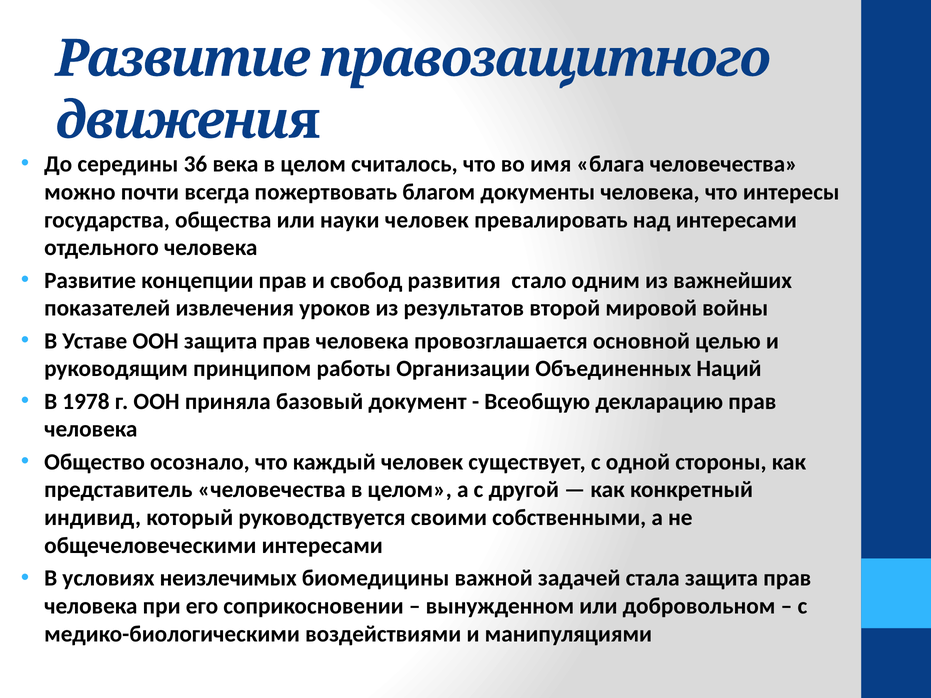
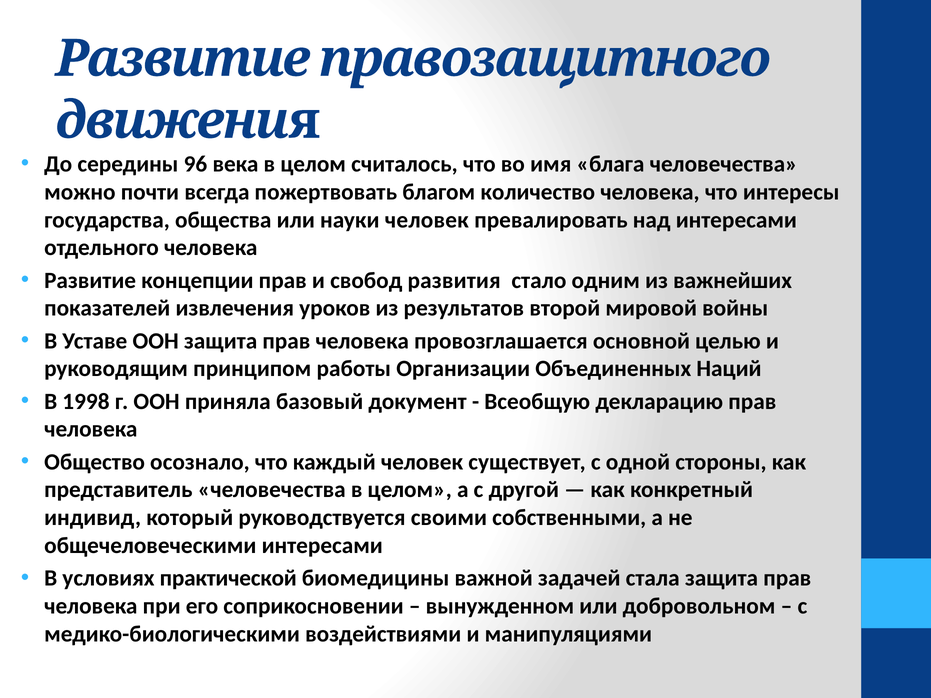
36: 36 -> 96
документы: документы -> количество
1978: 1978 -> 1998
неизлечимых: неизлечимых -> практической
